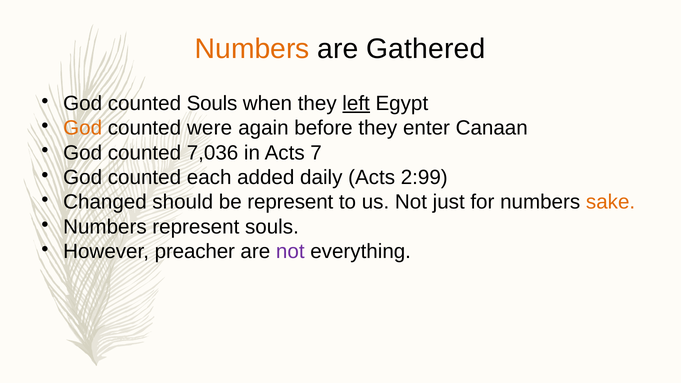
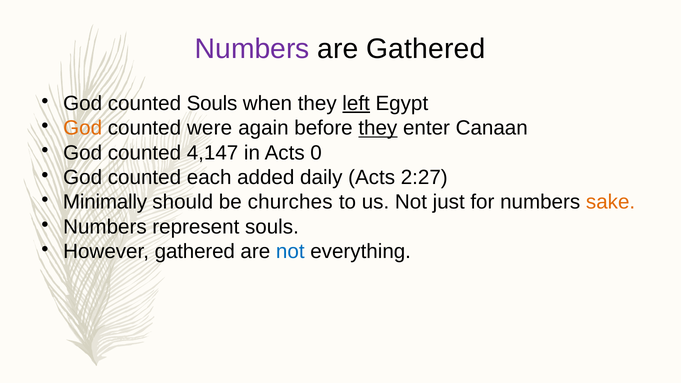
Numbers at (252, 49) colour: orange -> purple
they at (378, 128) underline: none -> present
7,036: 7,036 -> 4,147
7: 7 -> 0
2:99: 2:99 -> 2:27
Changed: Changed -> Minimally
be represent: represent -> churches
However preacher: preacher -> gathered
not at (290, 252) colour: purple -> blue
